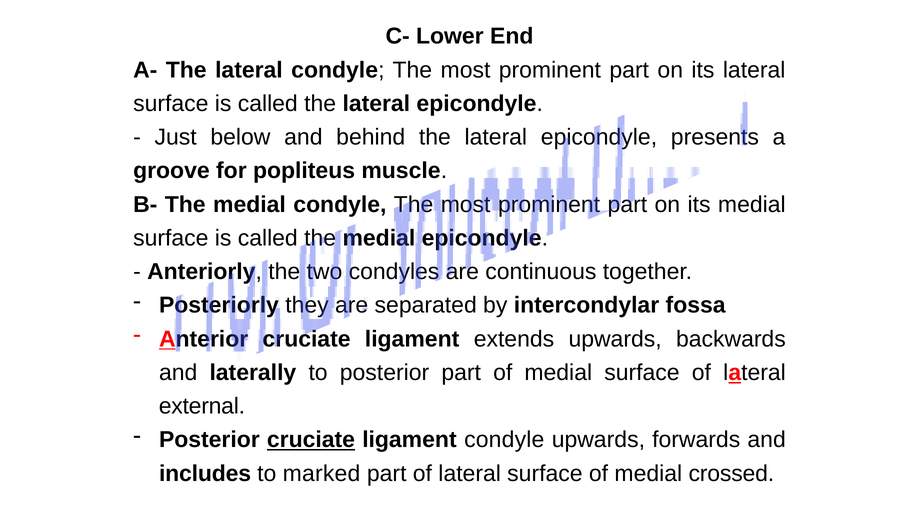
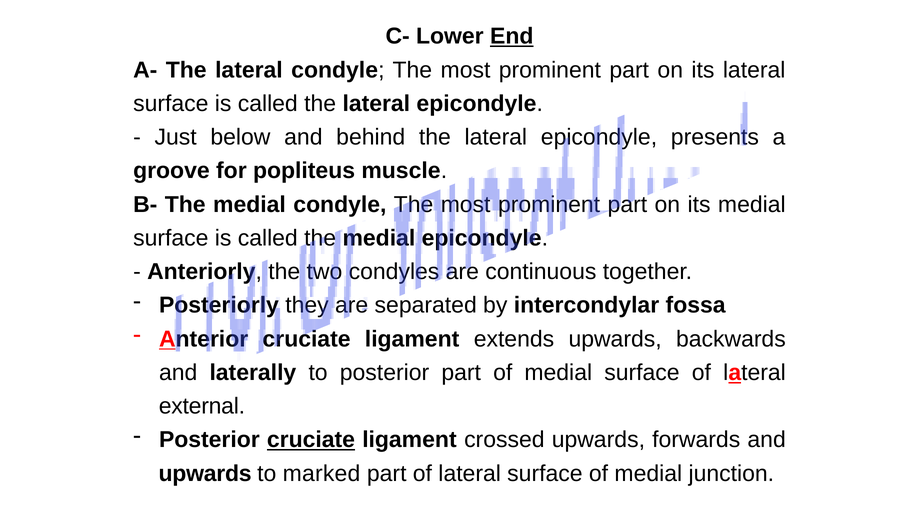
End underline: none -> present
ligament condyle: condyle -> crossed
includes at (205, 473): includes -> upwards
crossed: crossed -> junction
